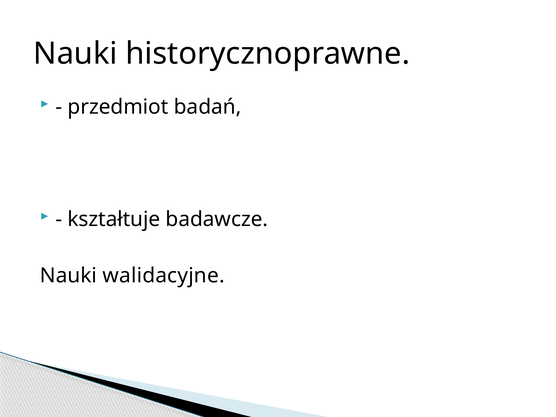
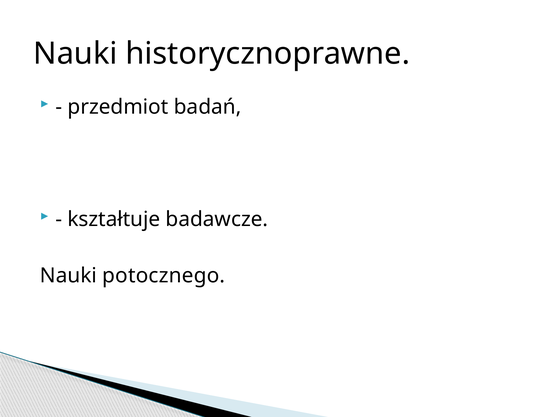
walidacyjne: walidacyjne -> potocznego
